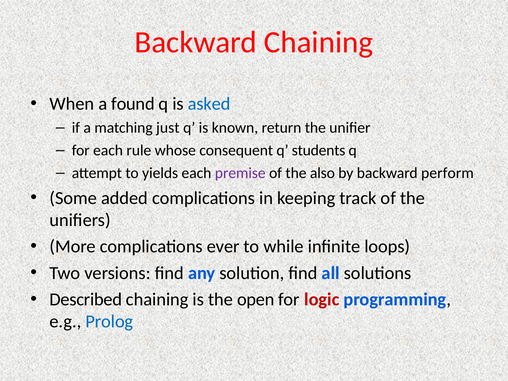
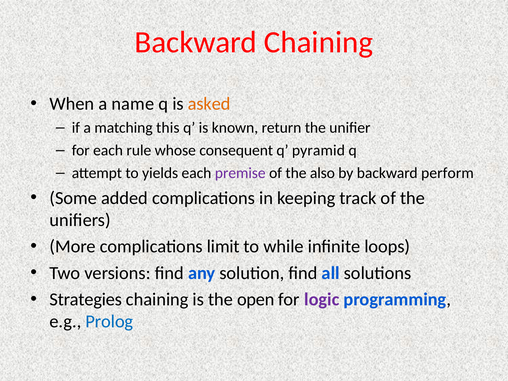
found: found -> name
asked colour: blue -> orange
just: just -> this
students: students -> pyramid
ever: ever -> limit
Described: Described -> Strategies
logic colour: red -> purple
